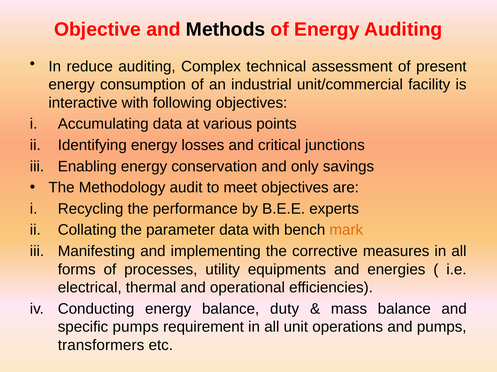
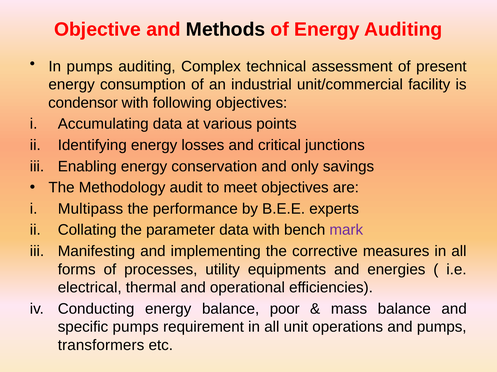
In reduce: reduce -> pumps
interactive: interactive -> condensor
Recycling: Recycling -> Multipass
mark colour: orange -> purple
duty: duty -> poor
